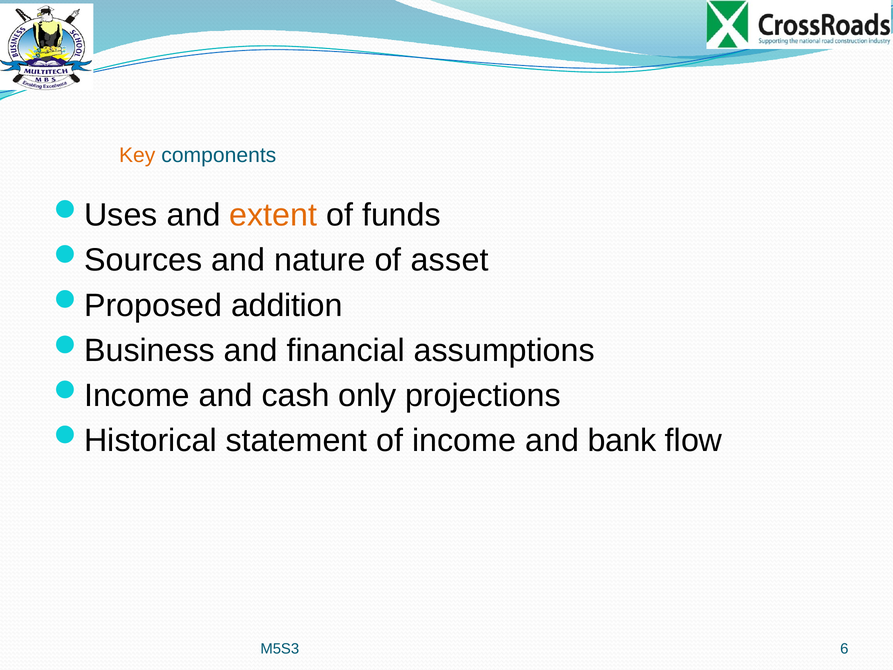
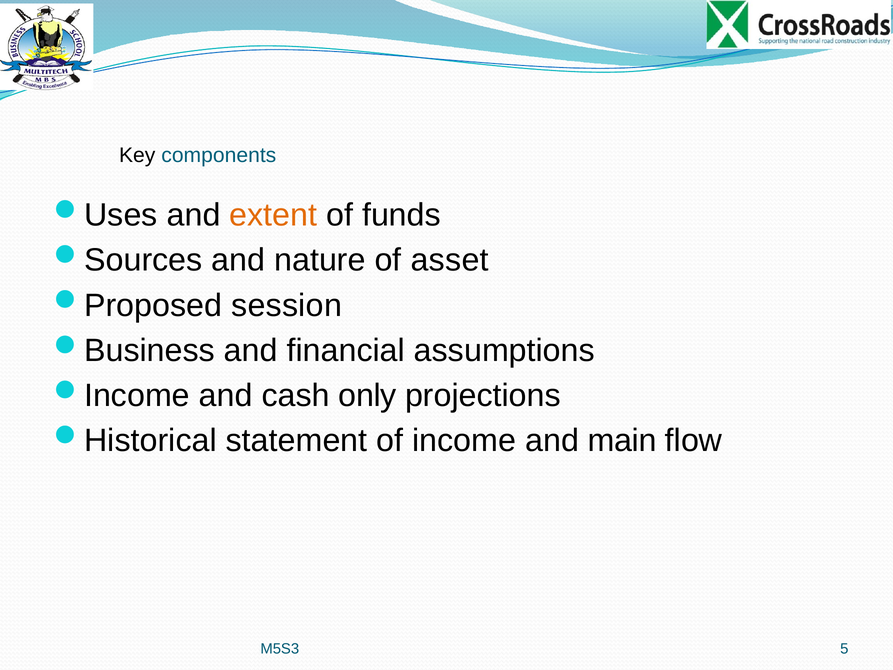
Key colour: orange -> black
addition: addition -> session
bank: bank -> main
6: 6 -> 5
